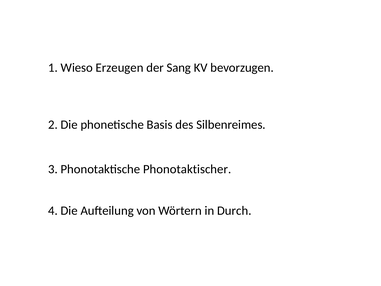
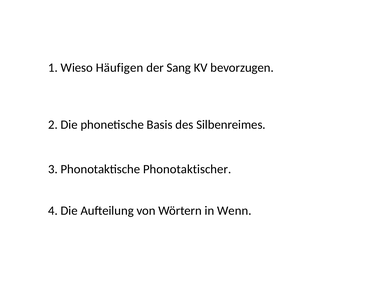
Erzeugen: Erzeugen -> Häufigen
Durch: Durch -> Wenn
